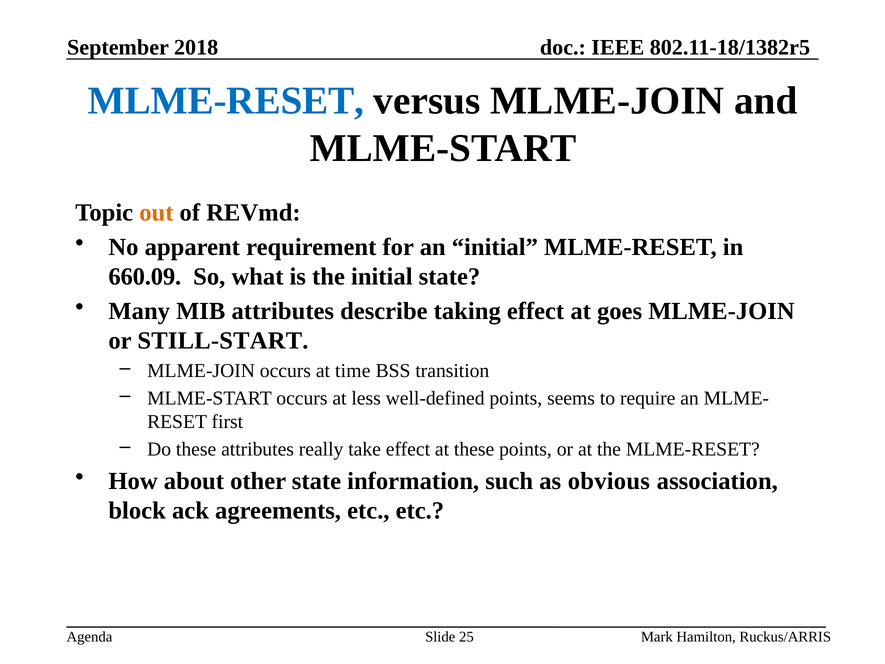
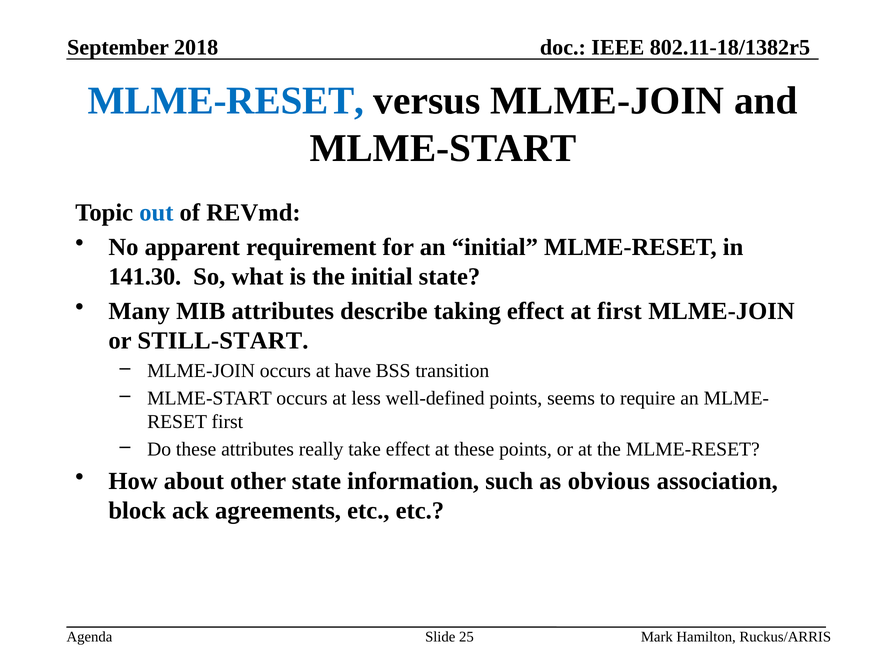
out colour: orange -> blue
660.09: 660.09 -> 141.30
at goes: goes -> first
time: time -> have
